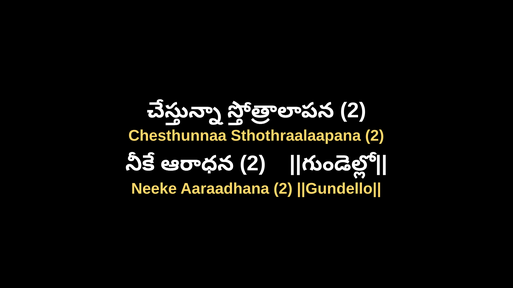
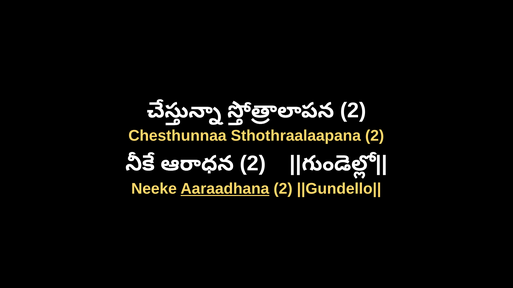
Aaraadhana underline: none -> present
